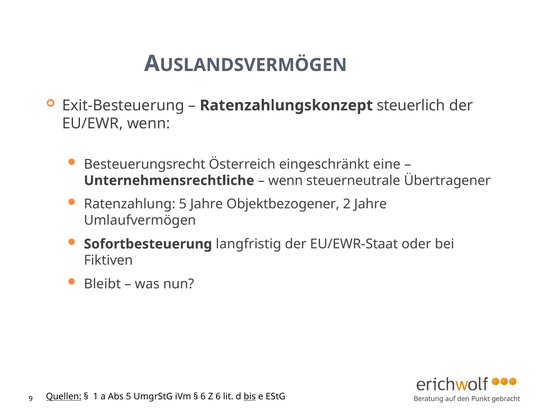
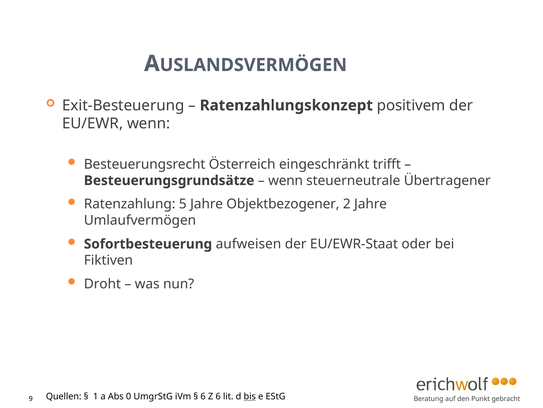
steuerlich: steuerlich -> positivem
eine: eine -> trifft
Unternehmensrechtliche: Unternehmensrechtliche -> Besteuerungsgrundsätze
langfristig: langfristig -> aufweisen
Bleibt: Bleibt -> Droht
Quellen underline: present -> none
Abs 5: 5 -> 0
